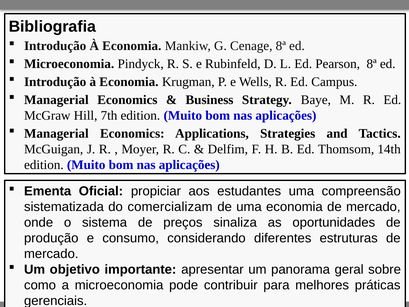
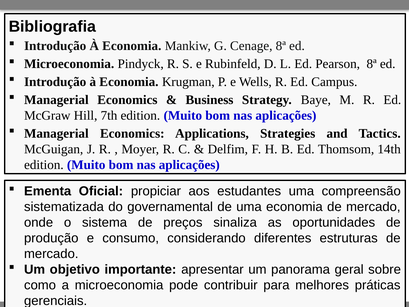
comercializam: comercializam -> governamental
